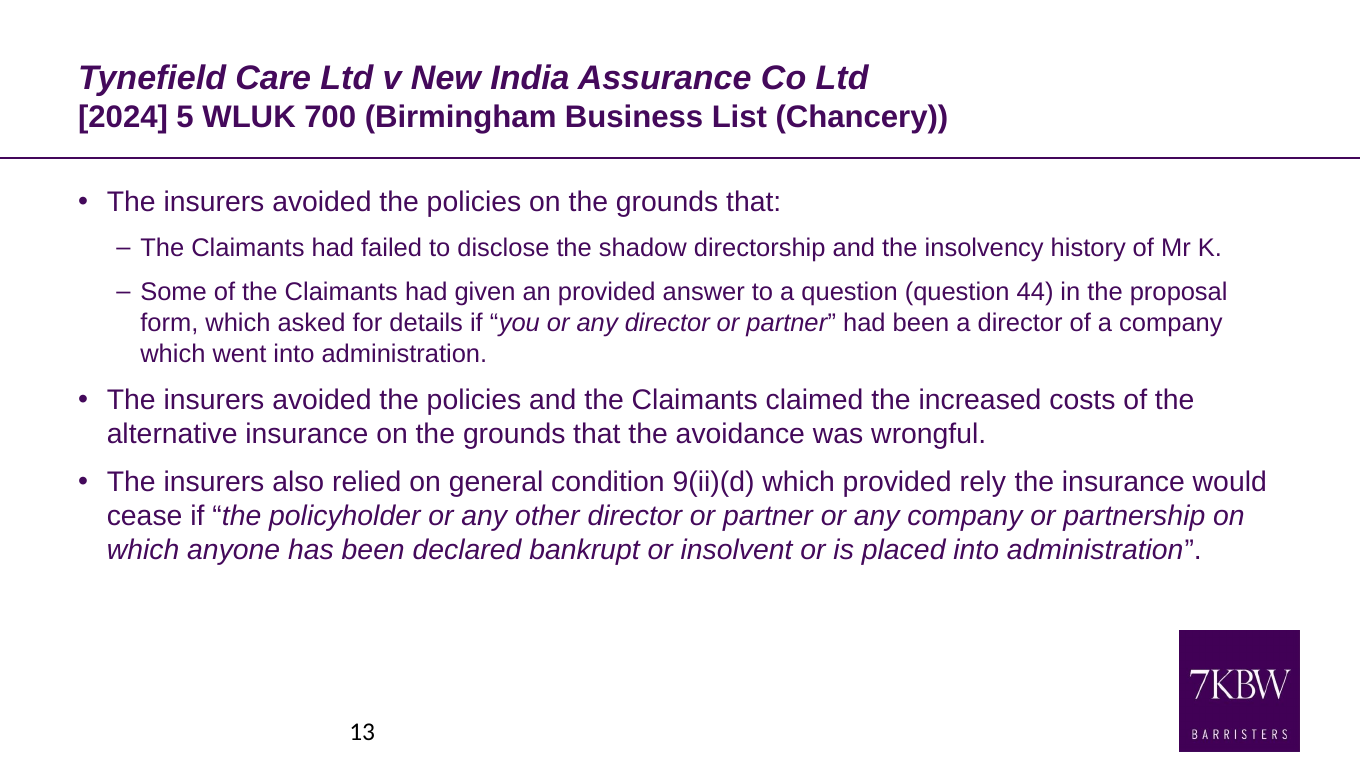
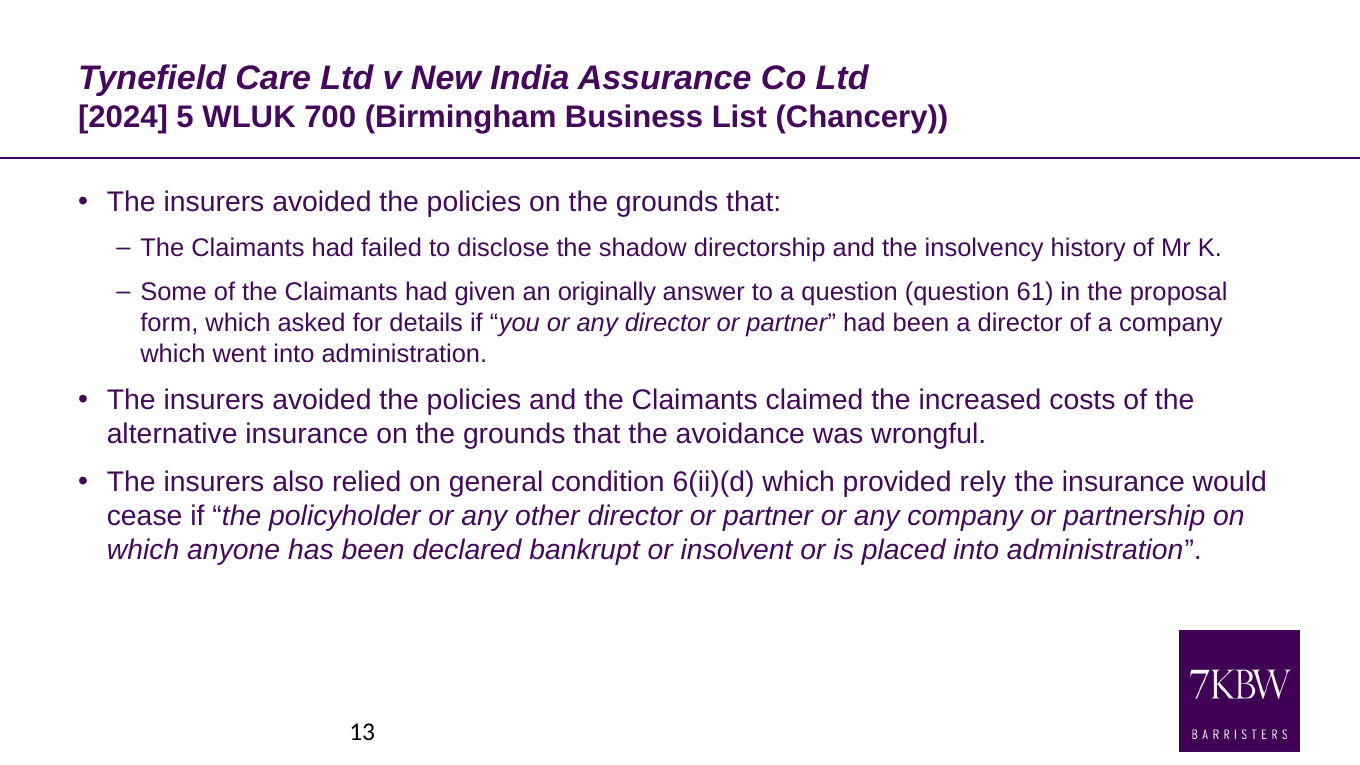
an provided: provided -> originally
44: 44 -> 61
9(ii)(d: 9(ii)(d -> 6(ii)(d
